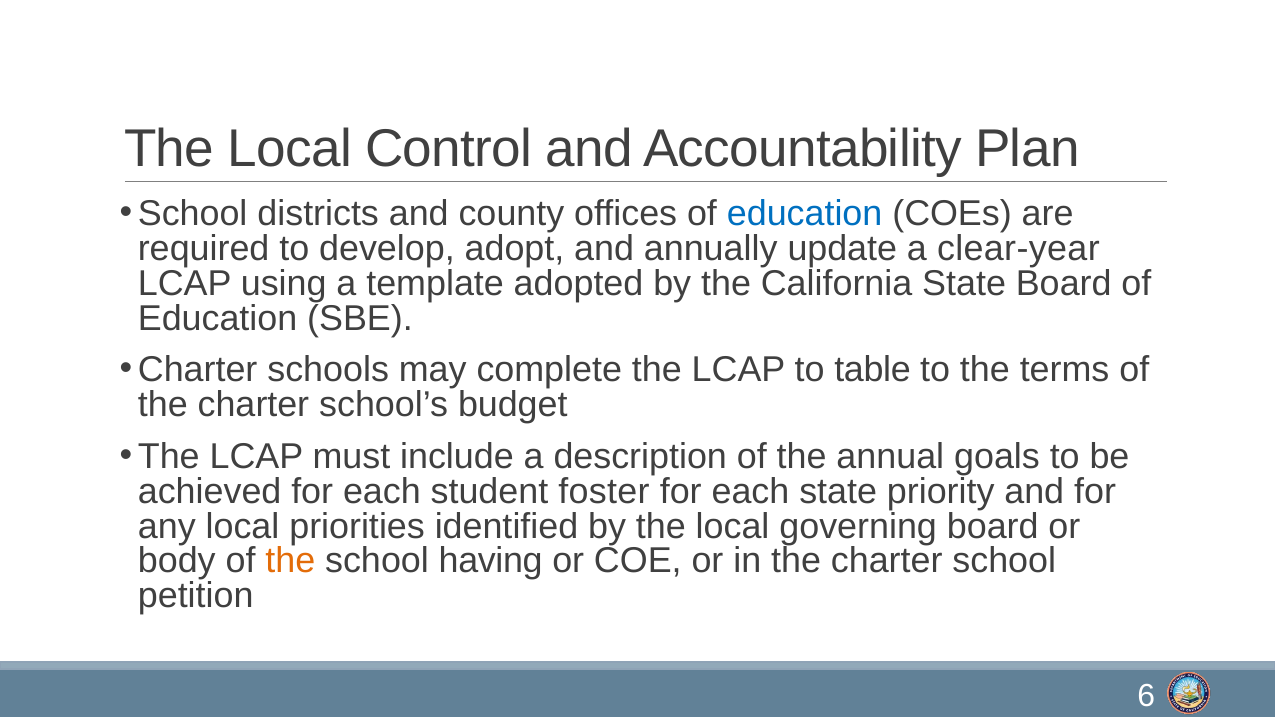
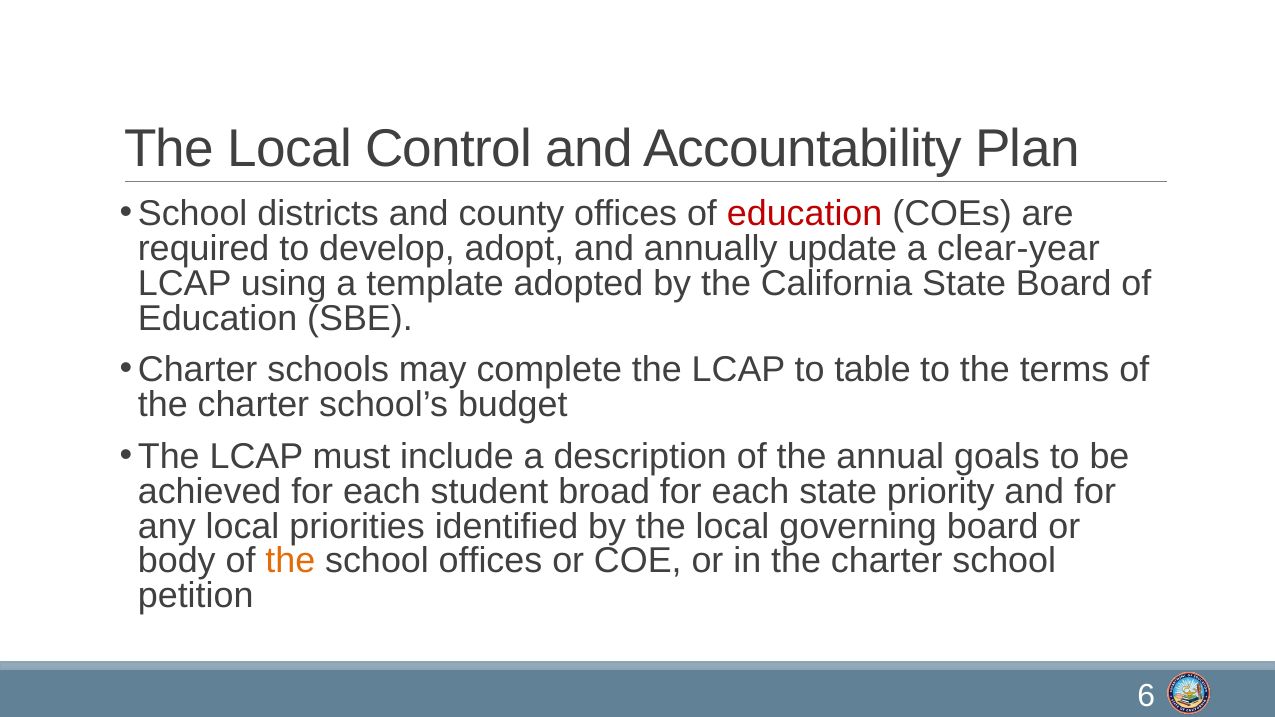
education at (805, 214) colour: blue -> red
foster: foster -> broad
school having: having -> offices
